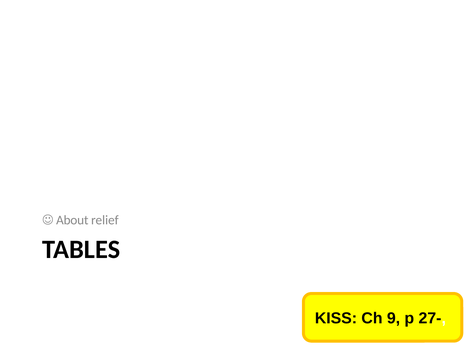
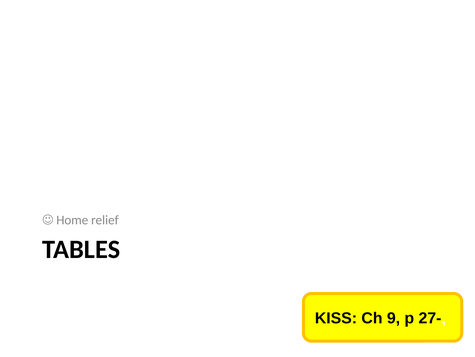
About: About -> Home
